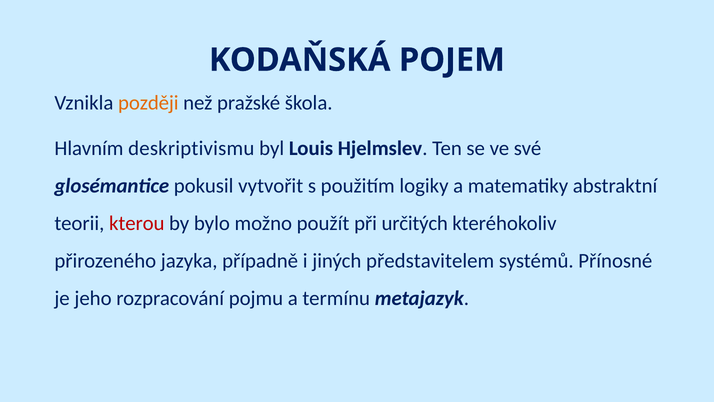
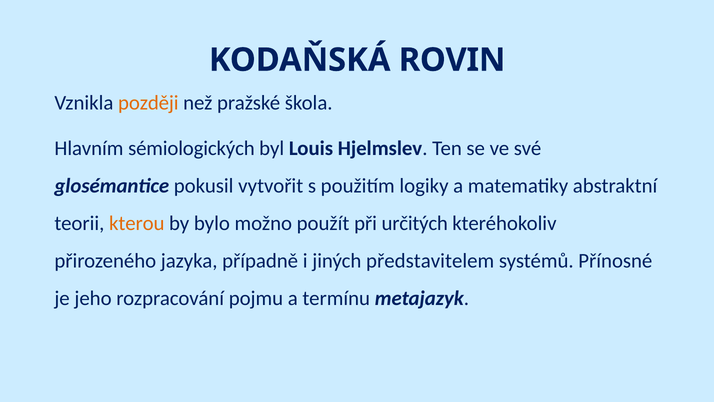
POJEM: POJEM -> ROVIN
deskriptivismu: deskriptivismu -> sémiologických
kterou colour: red -> orange
